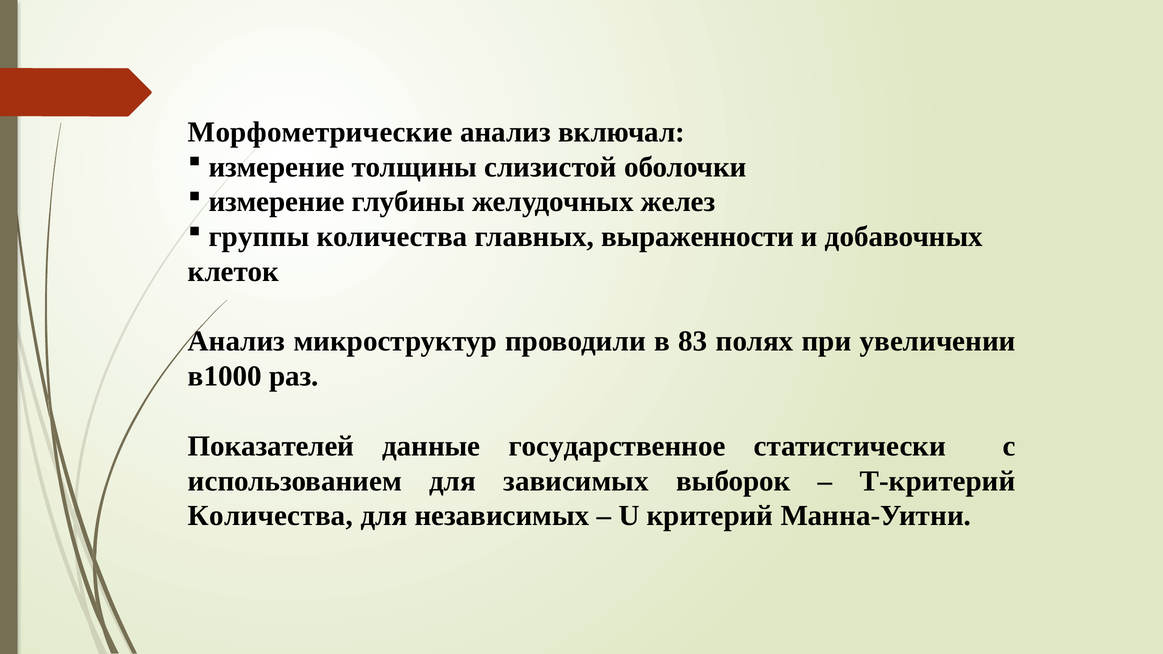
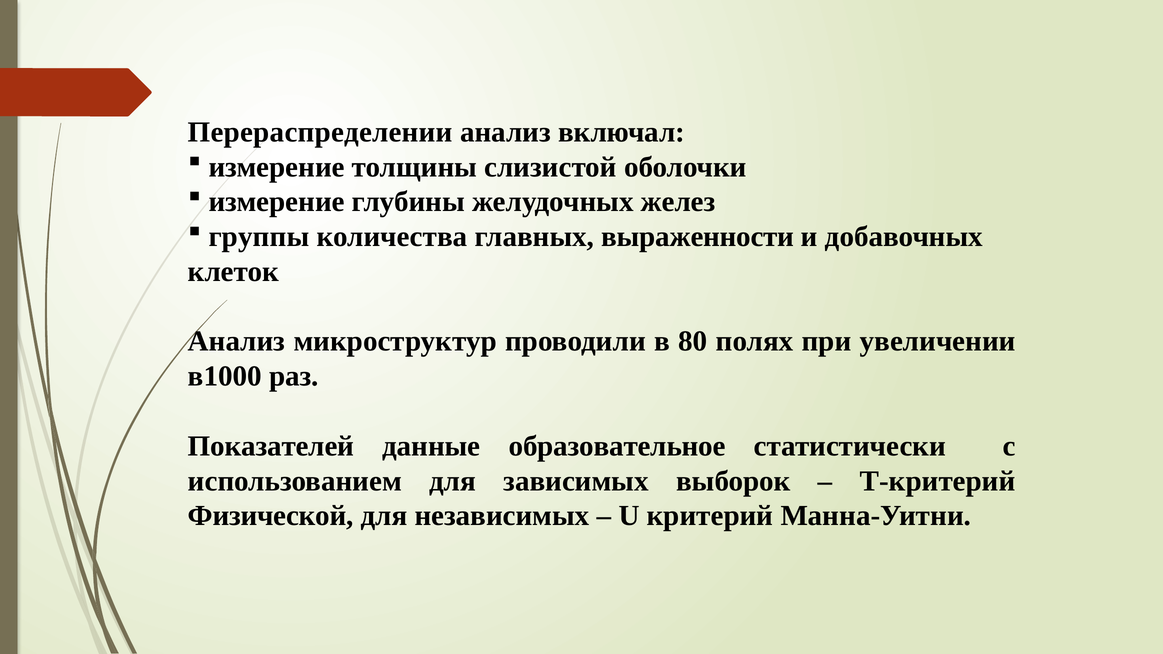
Морфометрические: Морфометрические -> Перераспределении
83: 83 -> 80
государственное: государственное -> образовательное
Количества at (271, 516): Количества -> Физической
